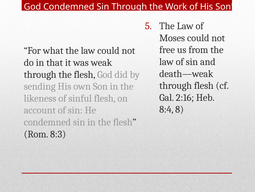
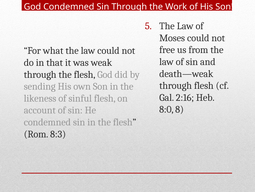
8:4: 8:4 -> 8:0
